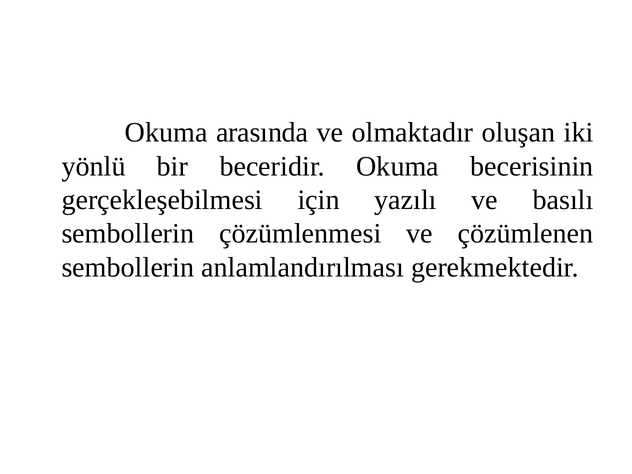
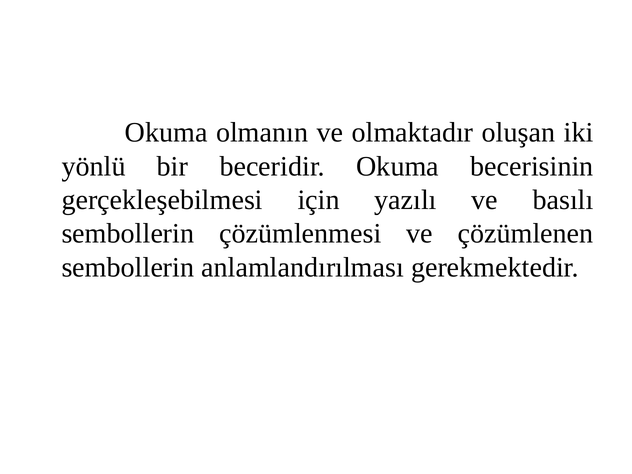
arasında: arasında -> olmanın
